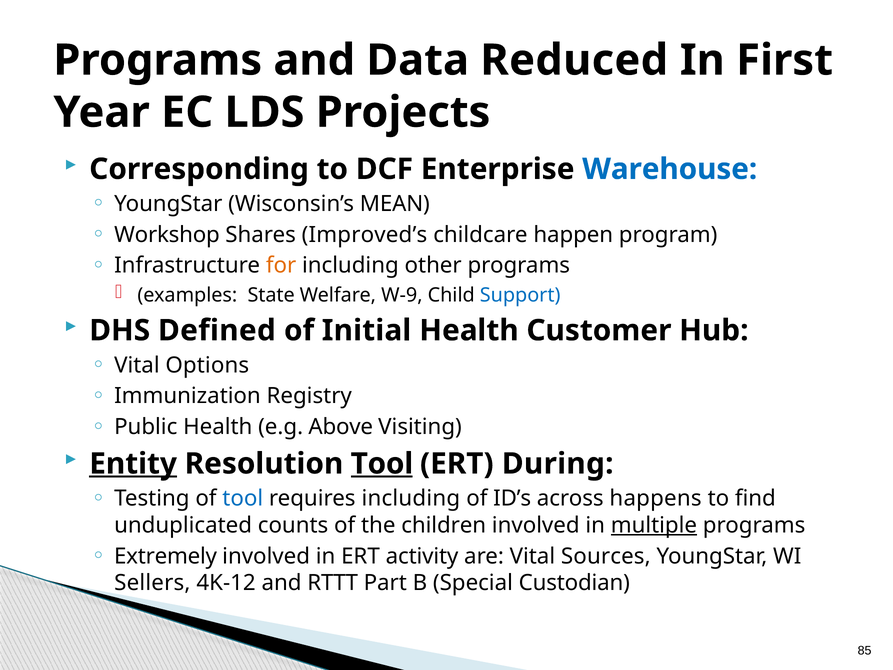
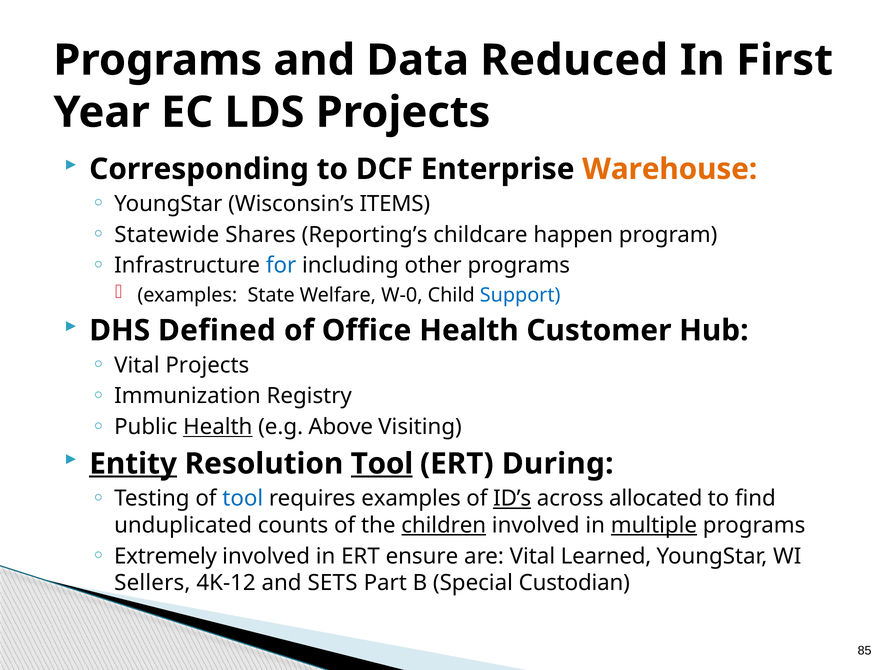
Warehouse colour: blue -> orange
MEAN: MEAN -> ITEMS
Workshop: Workshop -> Statewide
Improved’s: Improved’s -> Reporting’s
for colour: orange -> blue
W-9: W-9 -> W-0
Initial: Initial -> Office
Vital Options: Options -> Projects
Health at (218, 427) underline: none -> present
requires including: including -> examples
ID’s underline: none -> present
happens: happens -> allocated
children underline: none -> present
activity: activity -> ensure
Sources: Sources -> Learned
RTTT: RTTT -> SETS
